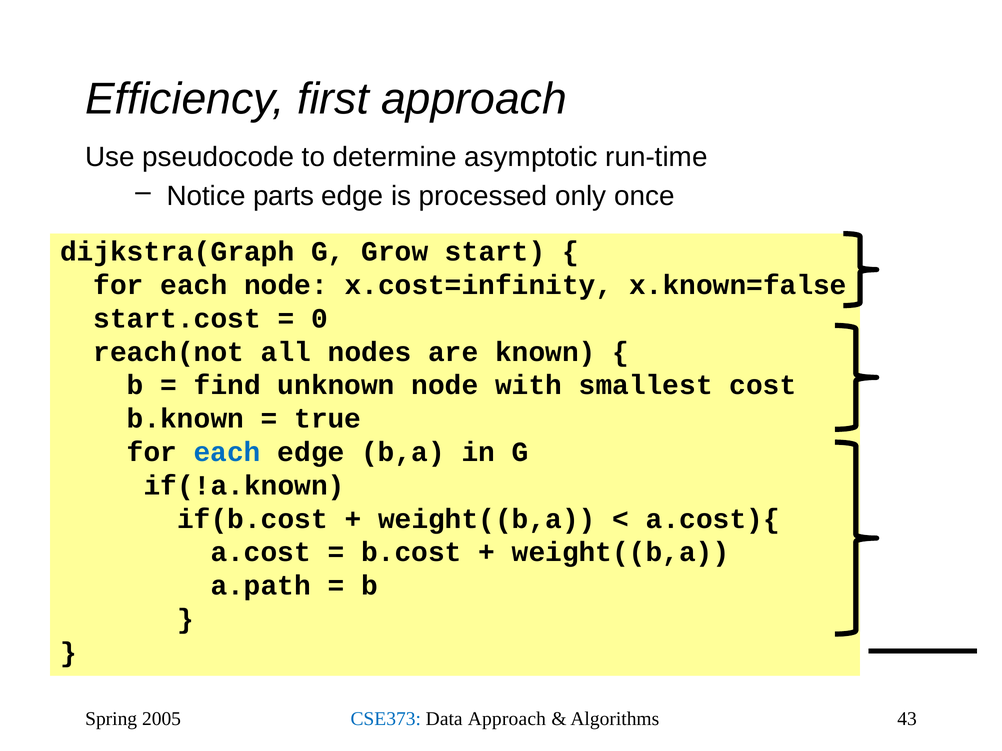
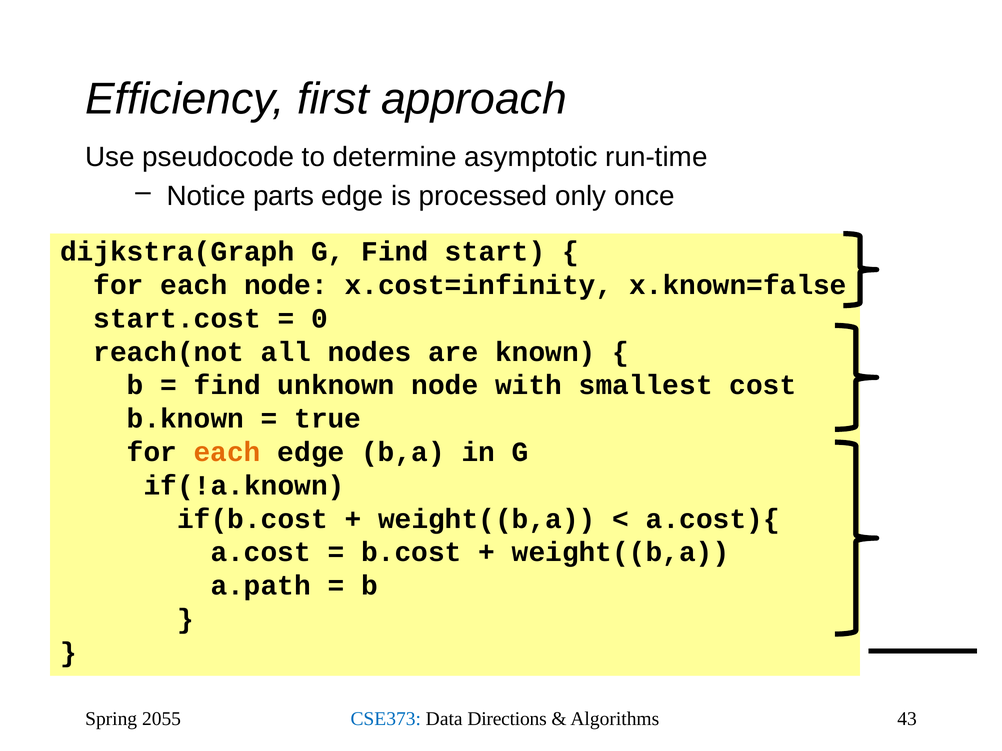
G Grow: Grow -> Find
each at (227, 452) colour: blue -> orange
2005: 2005 -> 2055
Data Approach: Approach -> Directions
